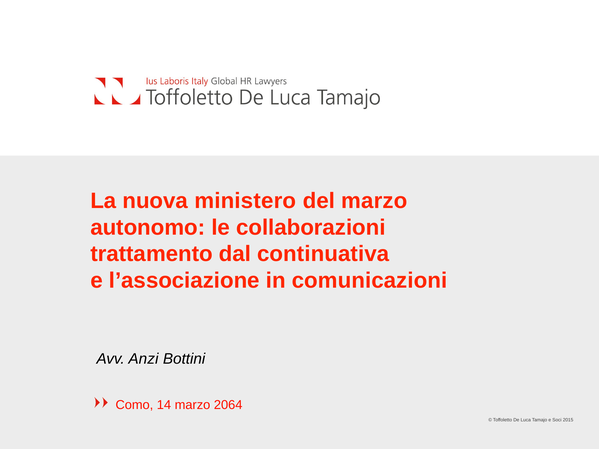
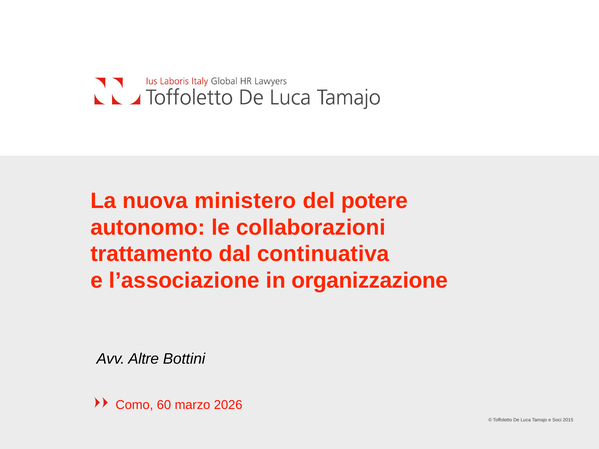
del marzo: marzo -> potere
comunicazioni: comunicazioni -> organizzazione
Anzi: Anzi -> Altre
14: 14 -> 60
2064: 2064 -> 2026
